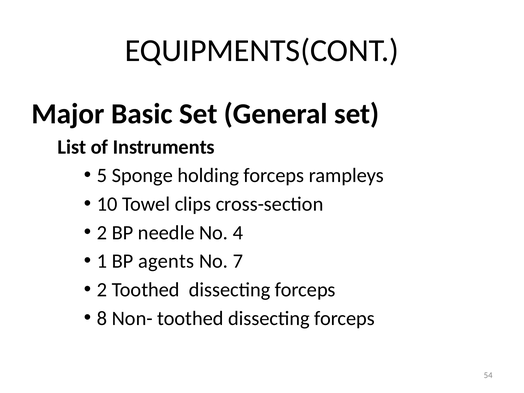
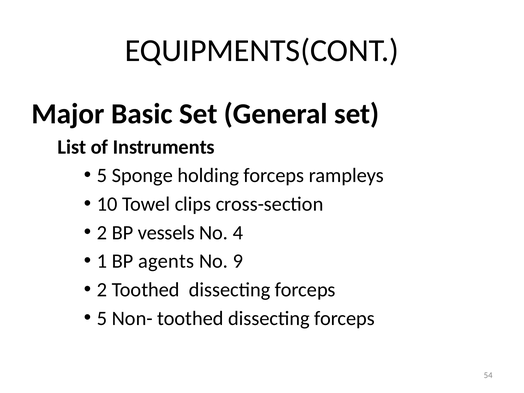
needle: needle -> vessels
7: 7 -> 9
8 at (102, 318): 8 -> 5
